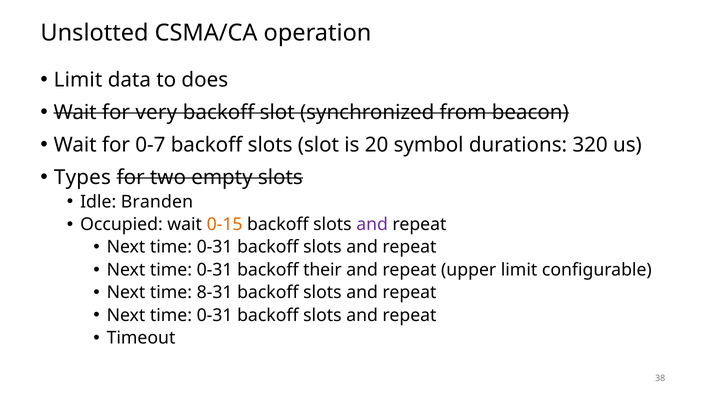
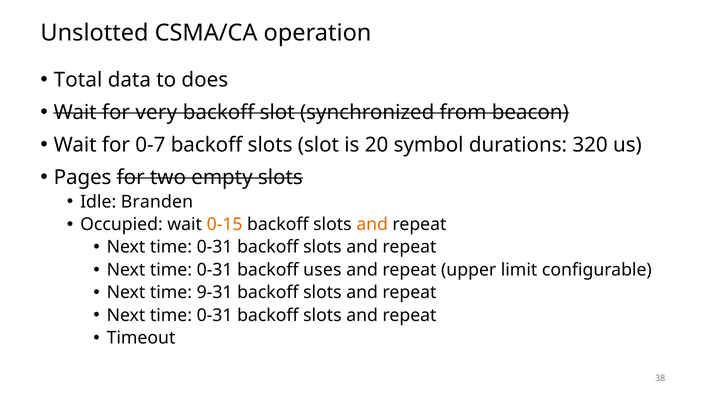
Limit at (78, 80): Limit -> Total
Types: Types -> Pages
and at (372, 225) colour: purple -> orange
their: their -> uses
8-31: 8-31 -> 9-31
